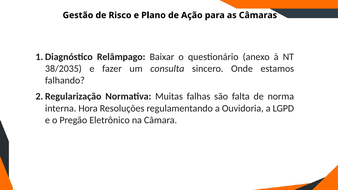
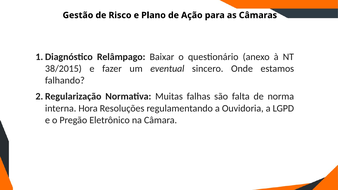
38/2035: 38/2035 -> 38/2015
consulta: consulta -> eventual
